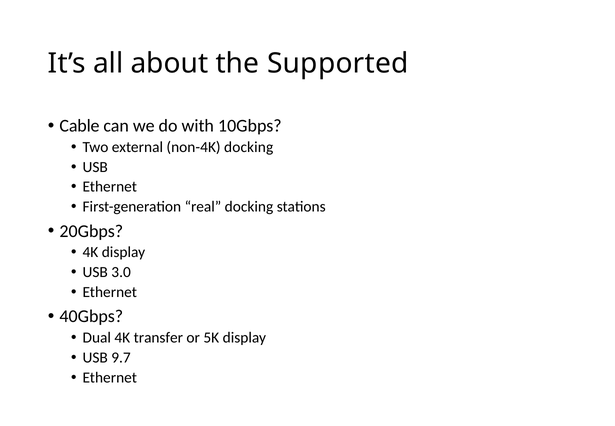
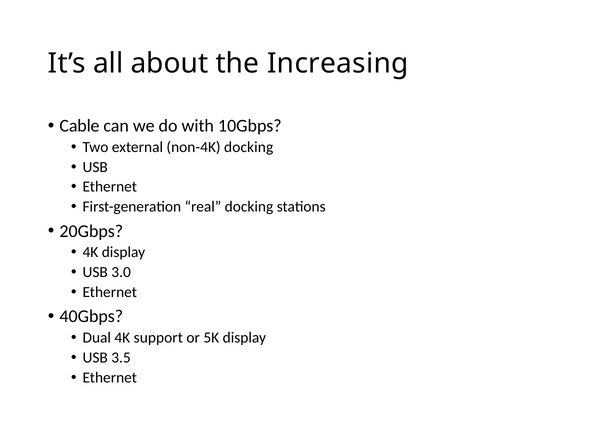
Supported: Supported -> Increasing
transfer: transfer -> support
9.7: 9.7 -> 3.5
